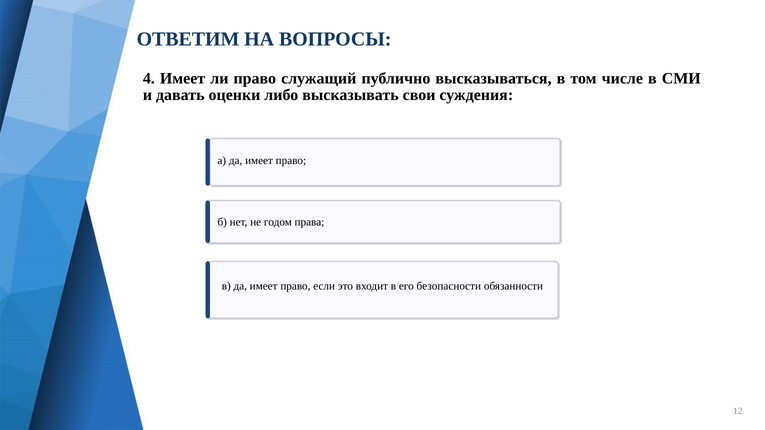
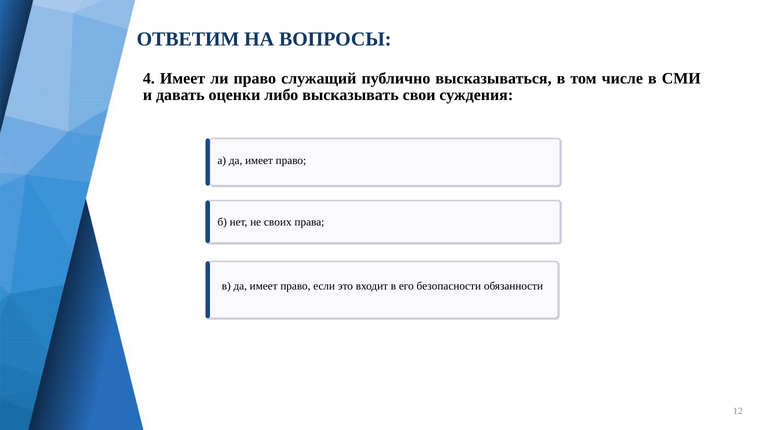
годом: годом -> своих
